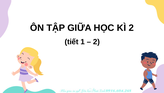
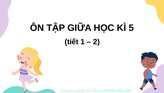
KÌ 2: 2 -> 5
